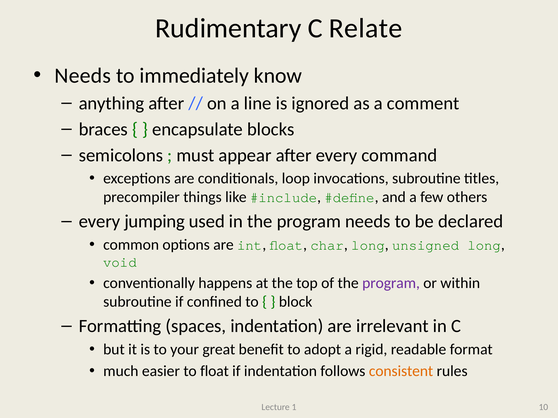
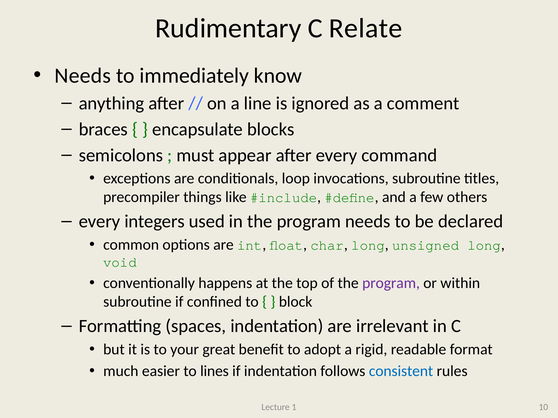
jumping: jumping -> integers
to float: float -> lines
consistent colour: orange -> blue
